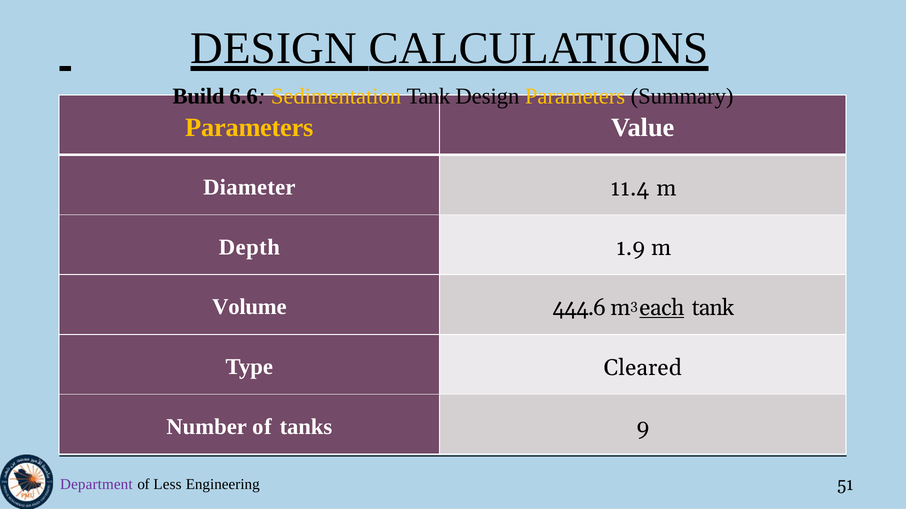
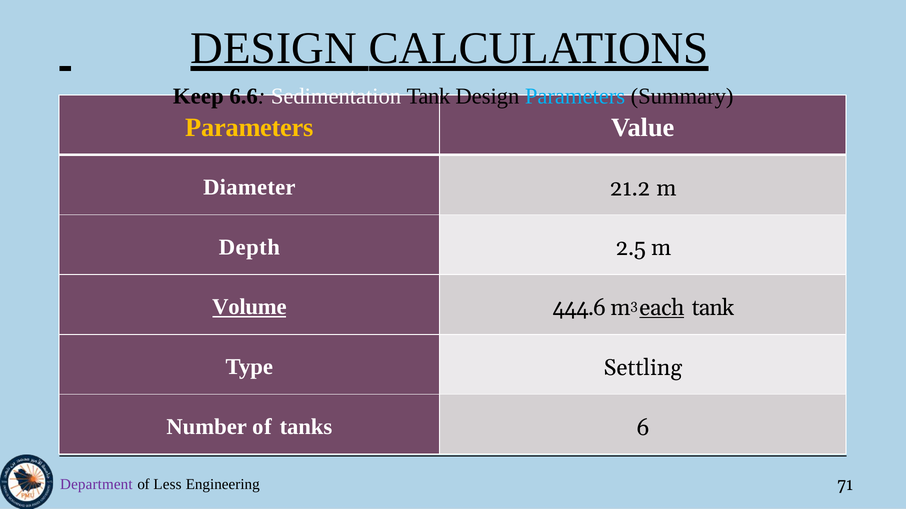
Build: Build -> Keep
Sedimentation colour: yellow -> white
Parameters at (575, 96) colour: yellow -> light blue
11.4: 11.4 -> 21.2
1.9: 1.9 -> 2.5
Volume underline: none -> present
Cleared: Cleared -> Settling
9: 9 -> 6
51: 51 -> 71
